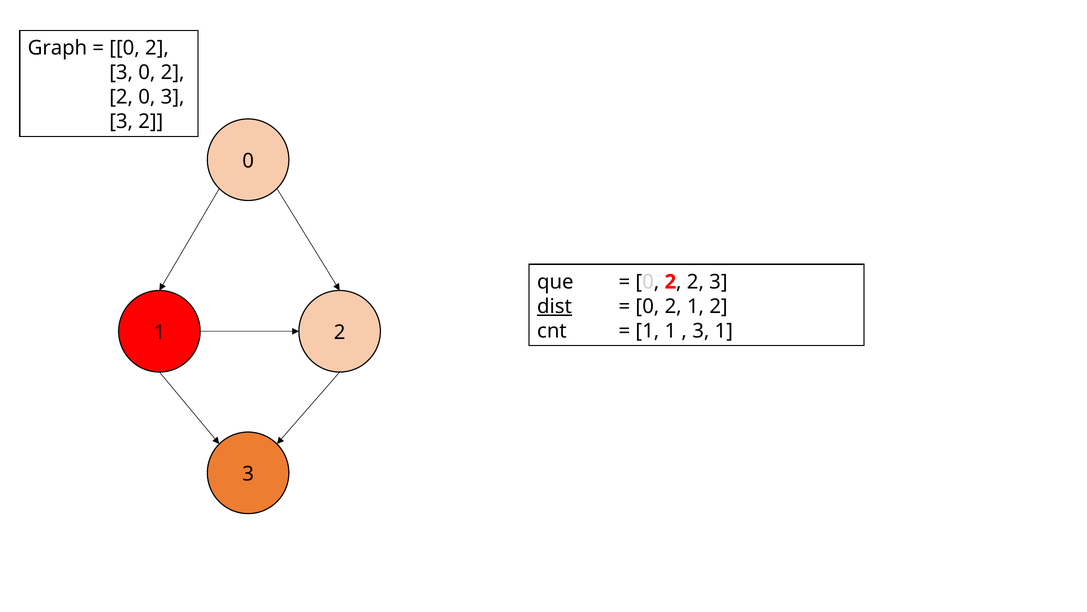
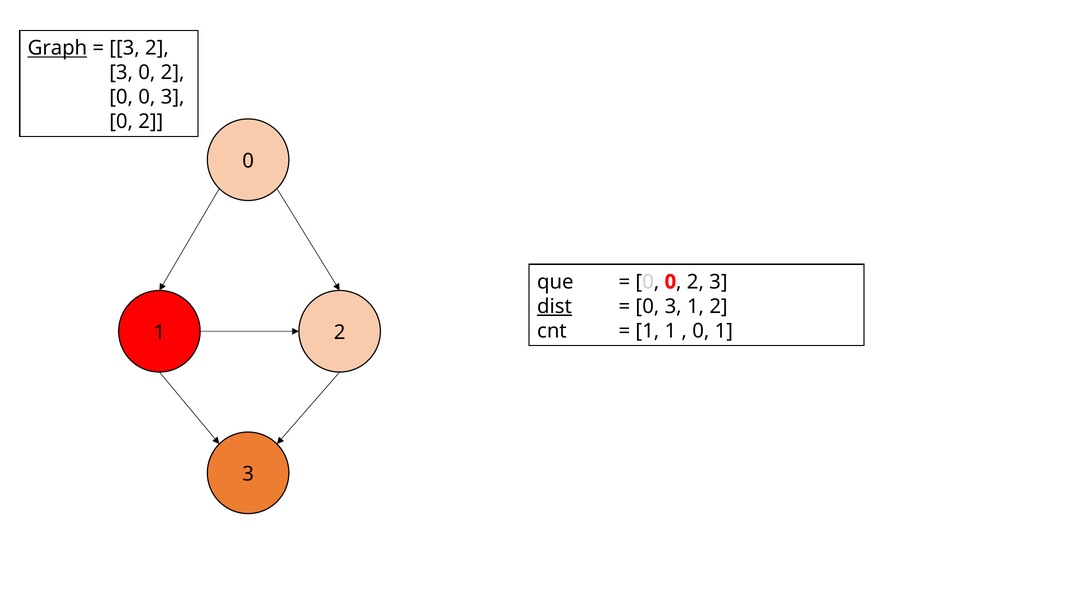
Graph underline: none -> present
0 at (125, 48): 0 -> 3
2 at (121, 97): 2 -> 0
3 at (121, 121): 3 -> 0
2 at (670, 282): 2 -> 0
2 at (673, 306): 2 -> 3
3 at (701, 331): 3 -> 0
